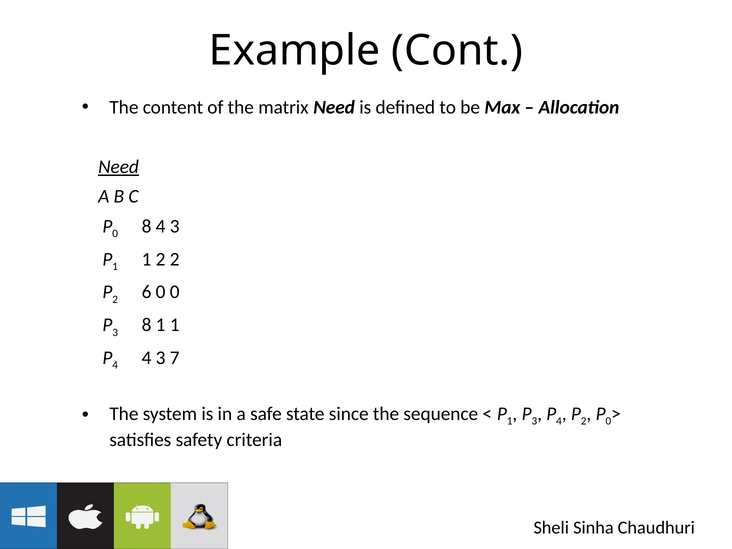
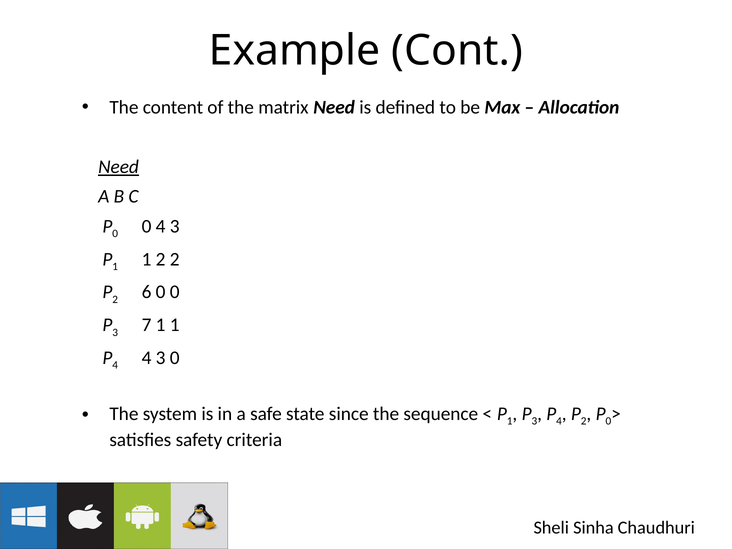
8 at (147, 226): 8 -> 0
3 8: 8 -> 7
3 7: 7 -> 0
